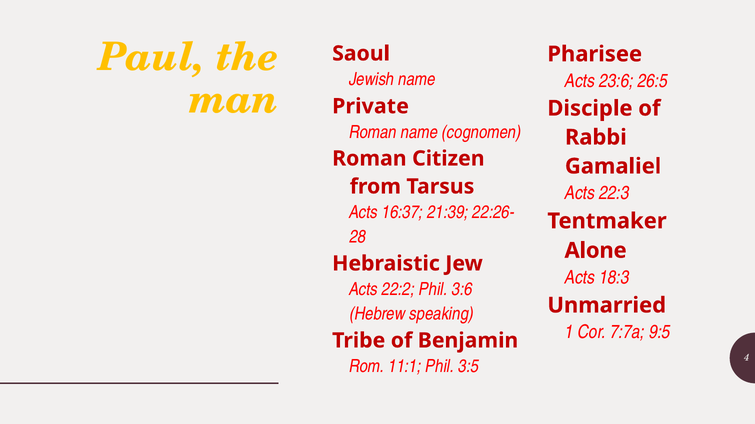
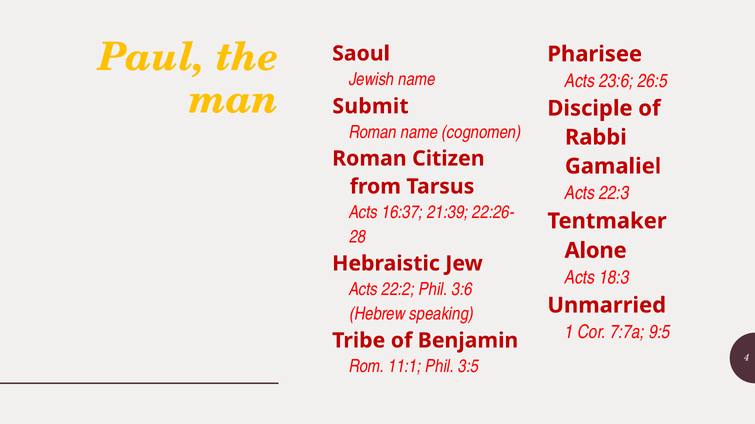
Private: Private -> Submit
